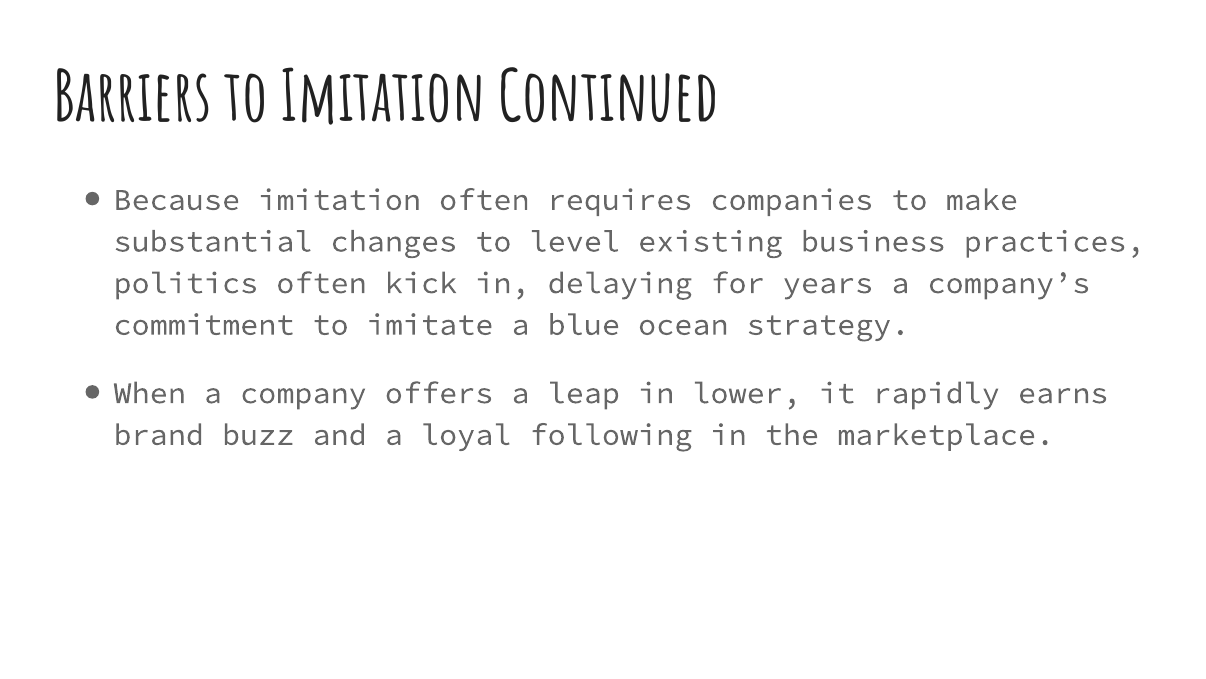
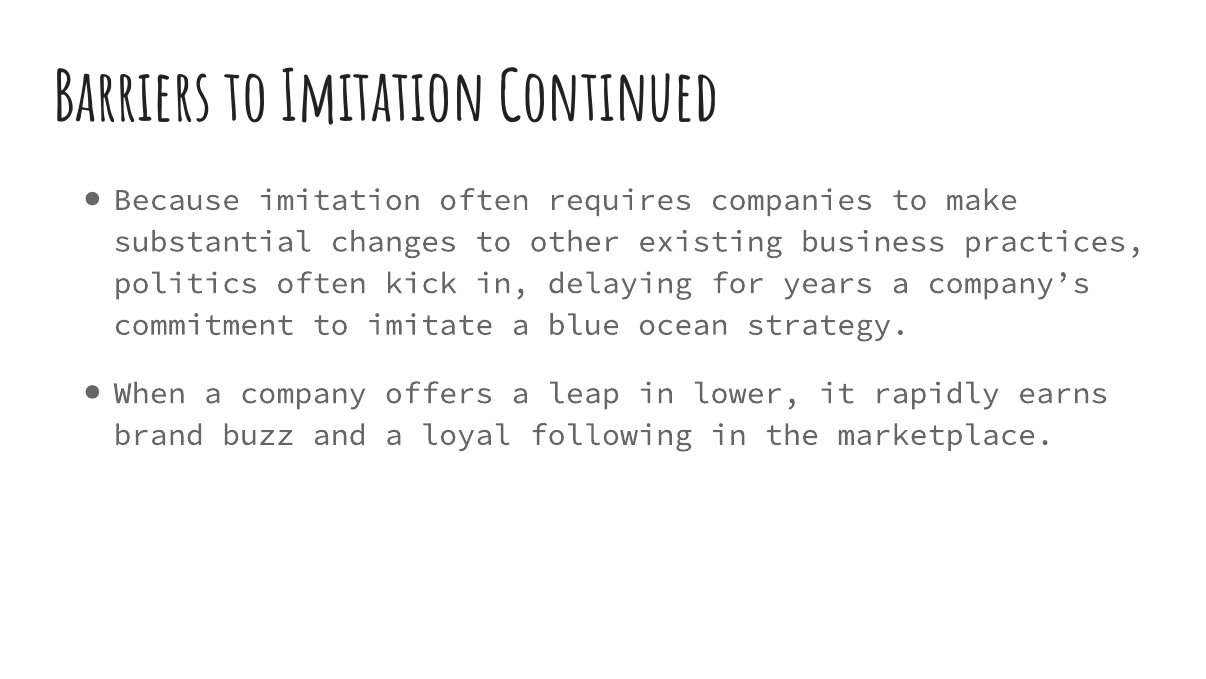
level: level -> other
